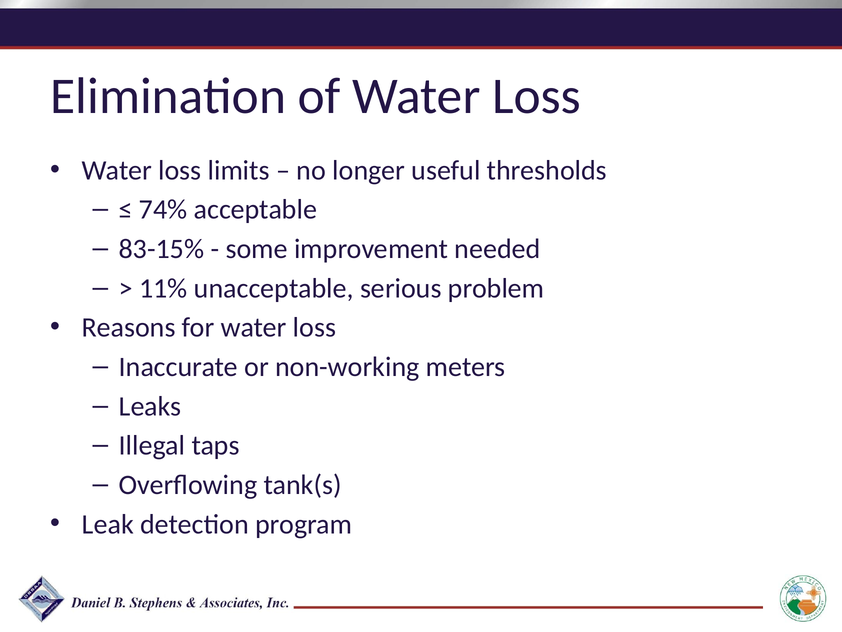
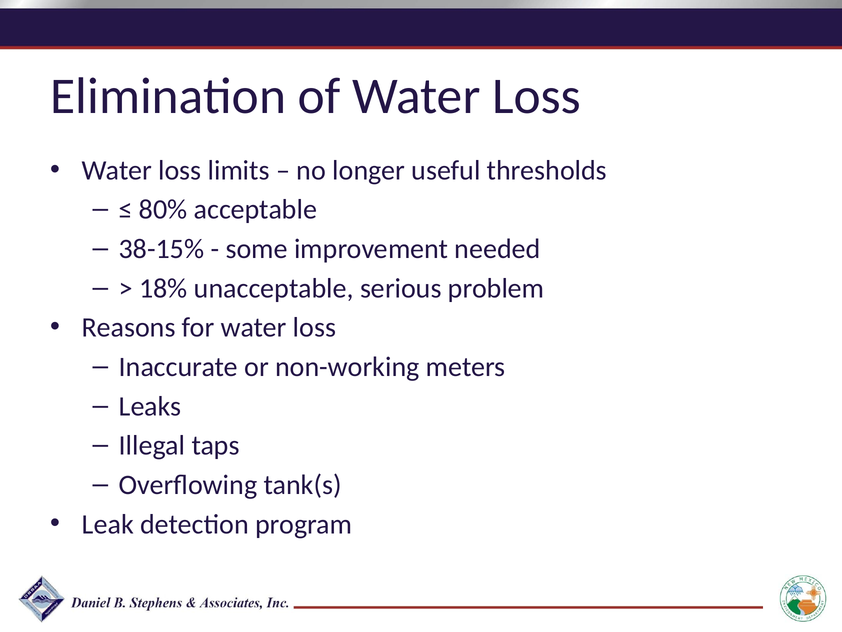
74%: 74% -> 80%
83-15%: 83-15% -> 38-15%
11%: 11% -> 18%
